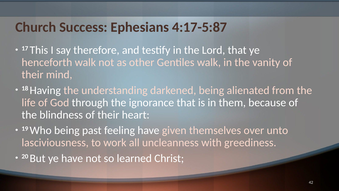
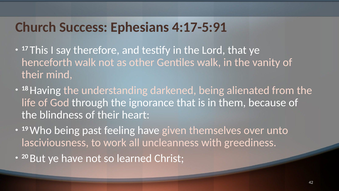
4:17-5:87: 4:17-5:87 -> 4:17-5:91
